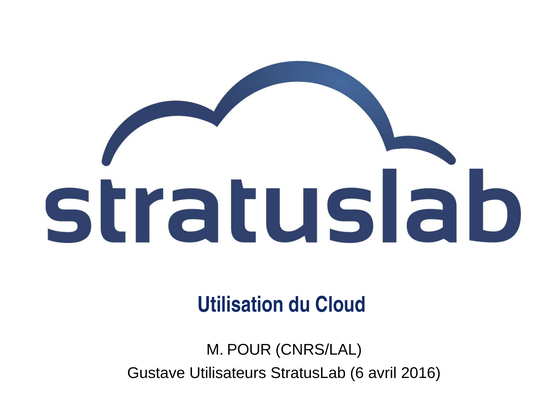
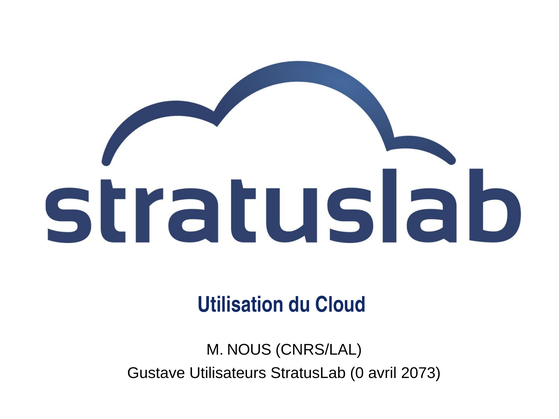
POUR: POUR -> NOUS
6: 6 -> 0
2016: 2016 -> 2073
